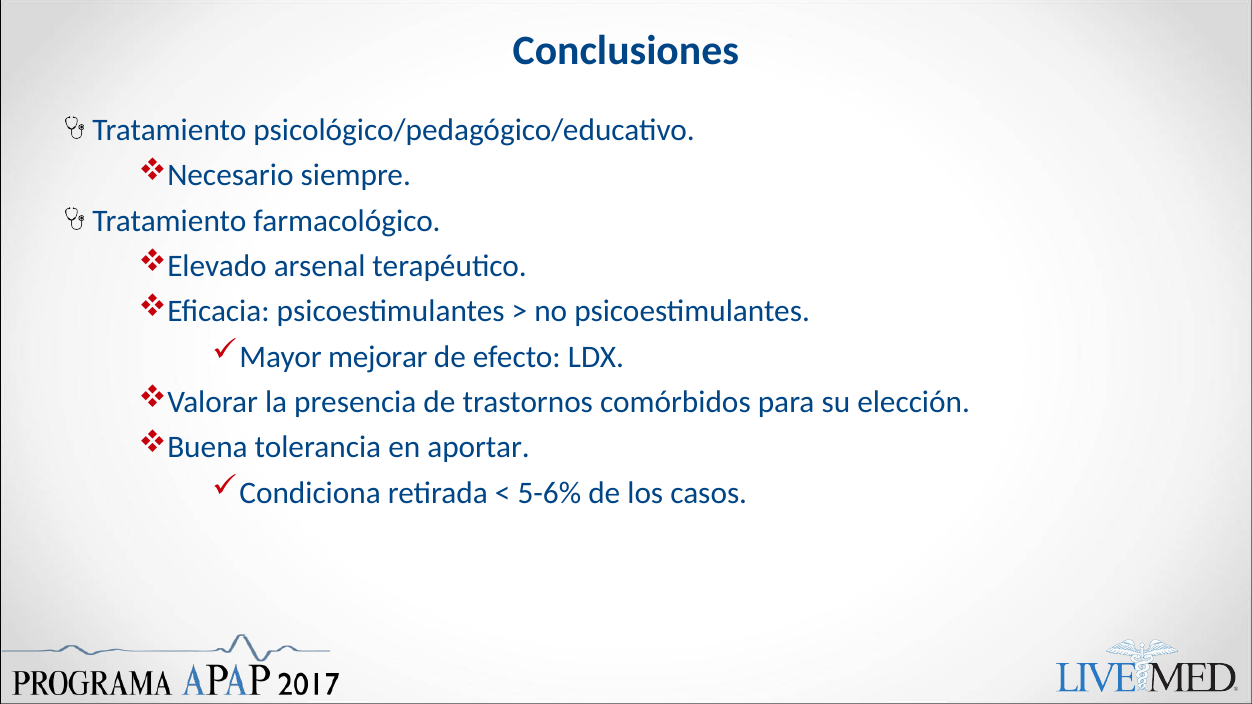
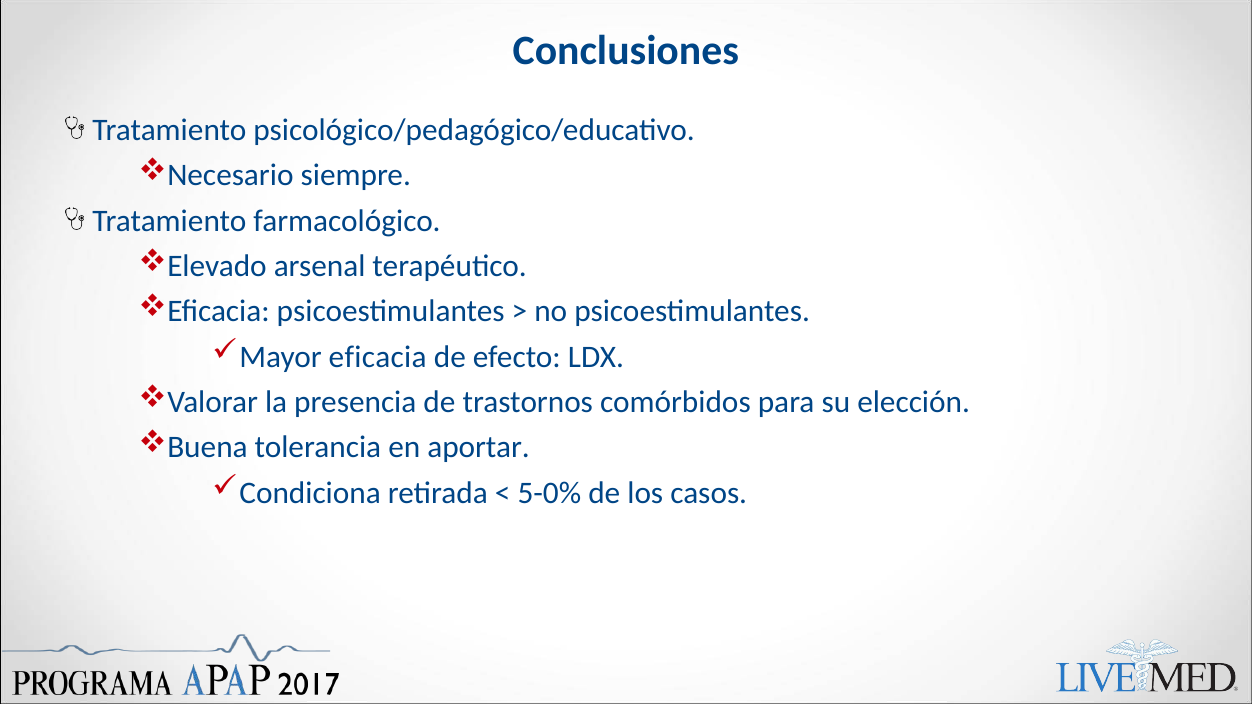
Mayor mejorar: mejorar -> eficacia
5-6%: 5-6% -> 5-0%
